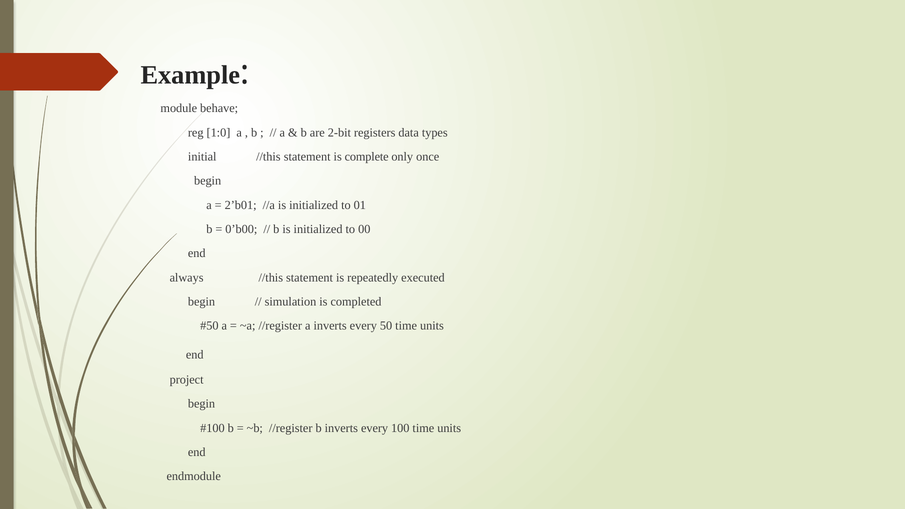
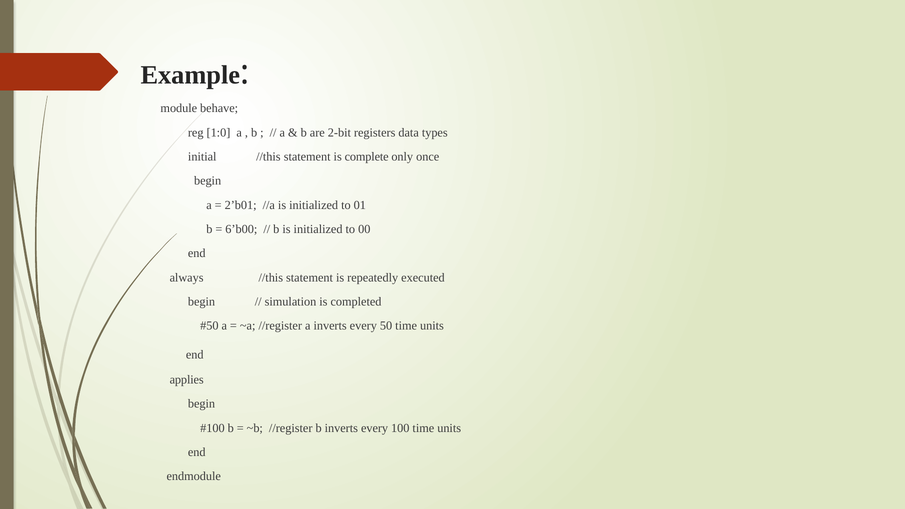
0’b00: 0’b00 -> 6’b00
project: project -> applies
